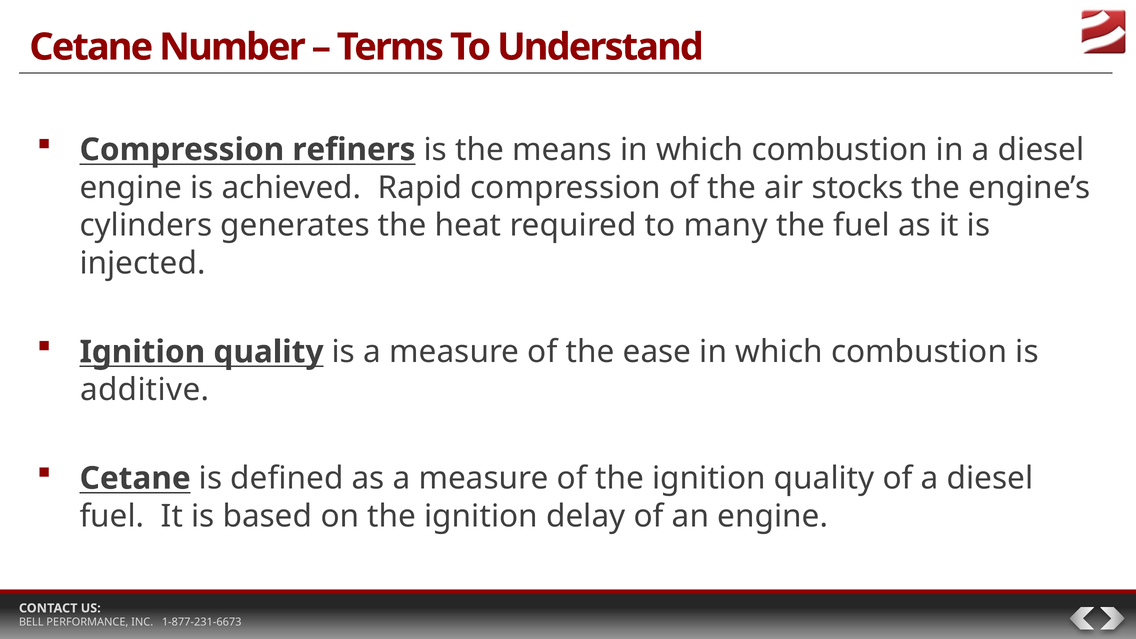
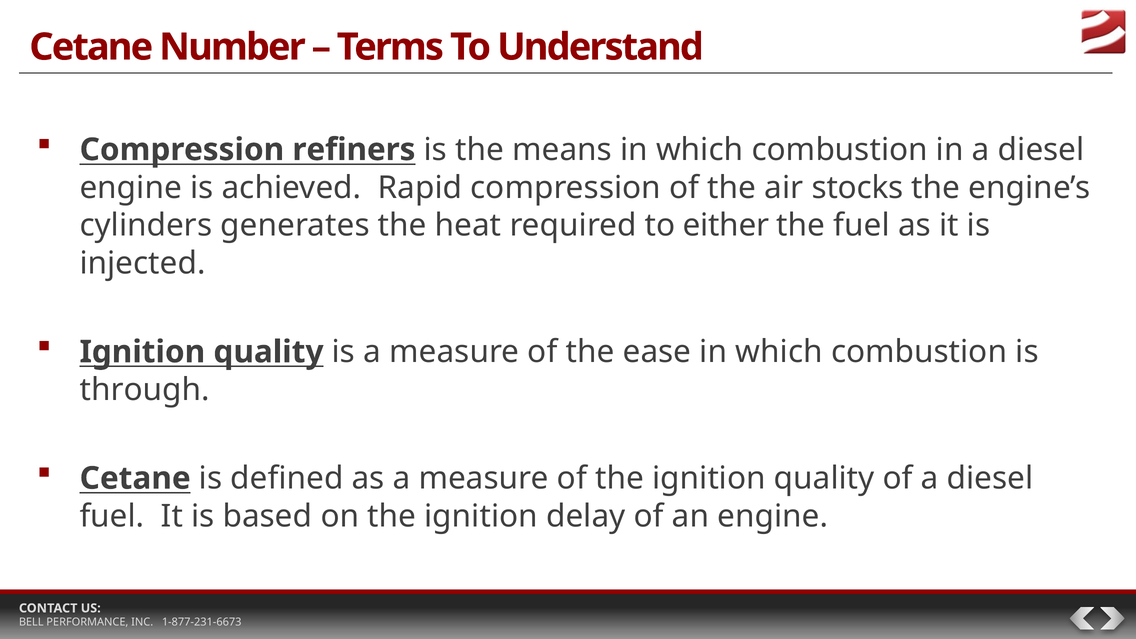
many: many -> either
additive: additive -> through
